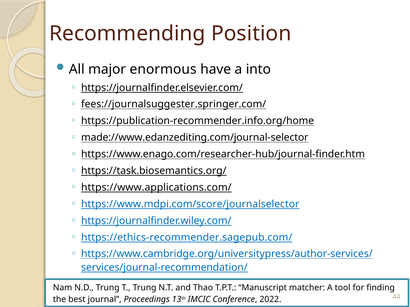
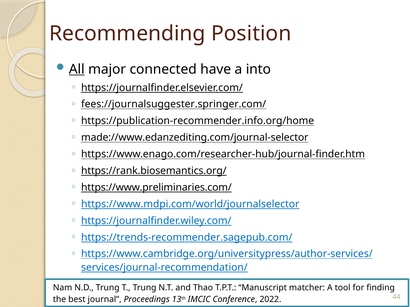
All underline: none -> present
enormous: enormous -> connected
https://task.biosemantics.org/: https://task.biosemantics.org/ -> https://rank.biosemantics.org/
https://www.applications.com/: https://www.applications.com/ -> https://www.preliminaries.com/
https://www.mdpi.com/score/journalselector: https://www.mdpi.com/score/journalselector -> https://www.mdpi.com/world/journalselector
https://ethics-recommender.sagepub.com/: https://ethics-recommender.sagepub.com/ -> https://trends-recommender.sagepub.com/
